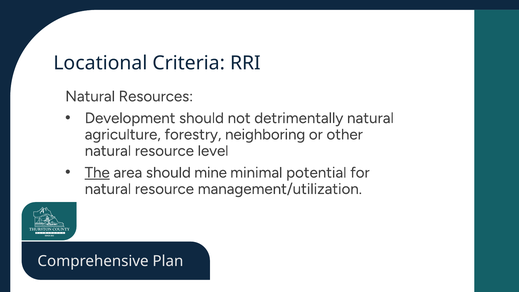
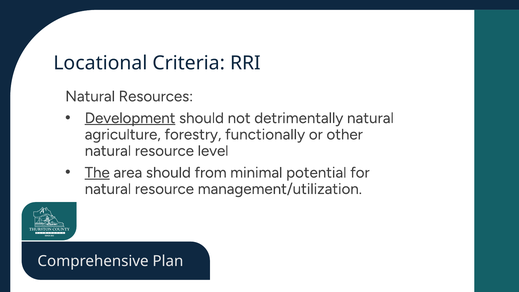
Development underline: none -> present
neighboring: neighboring -> functionally
mine: mine -> from
